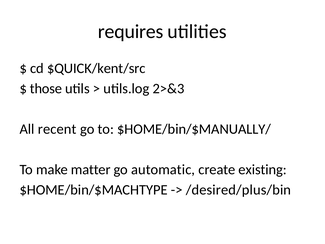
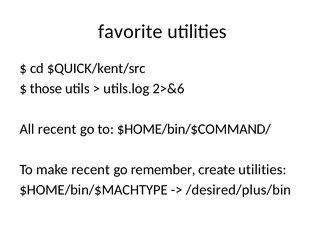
requires: requires -> favorite
2>&3: 2>&3 -> 2>&6
$HOME/bin/$MANUALLY/: $HOME/bin/$MANUALLY/ -> $HOME/bin/$COMMAND/
make matter: matter -> recent
automatic: automatic -> remember
create existing: existing -> utilities
